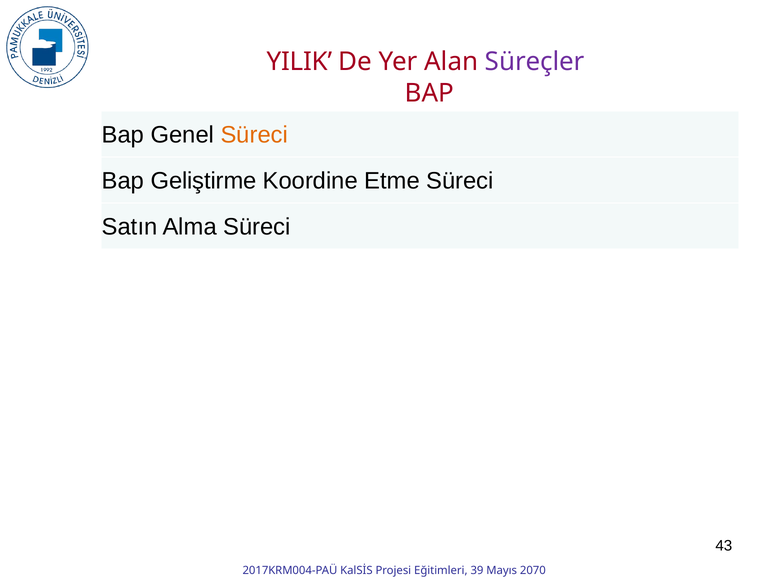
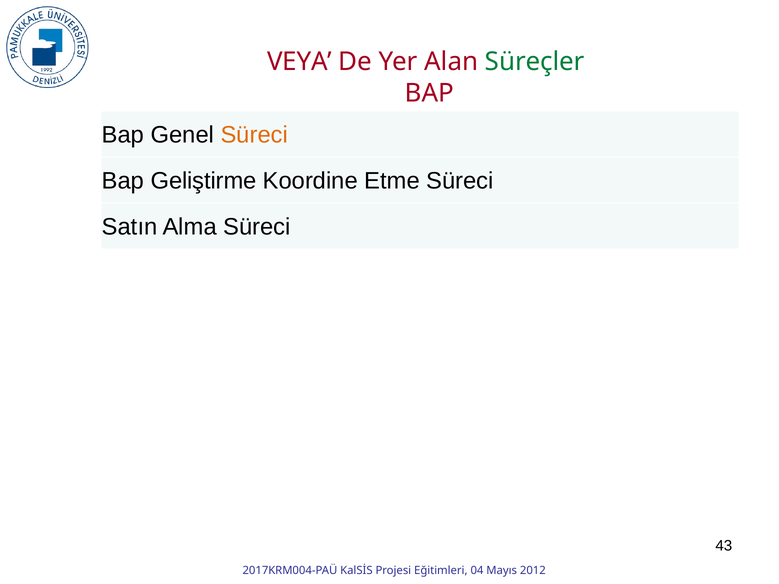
YILIK: YILIK -> VEYA
Süreçler colour: purple -> green
39: 39 -> 04
2070: 2070 -> 2012
